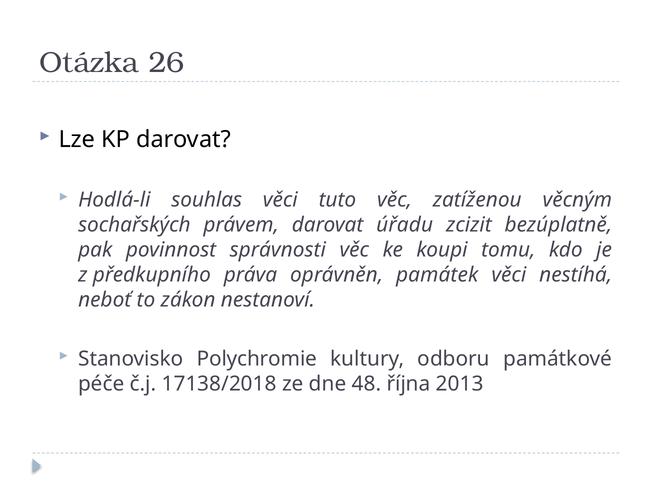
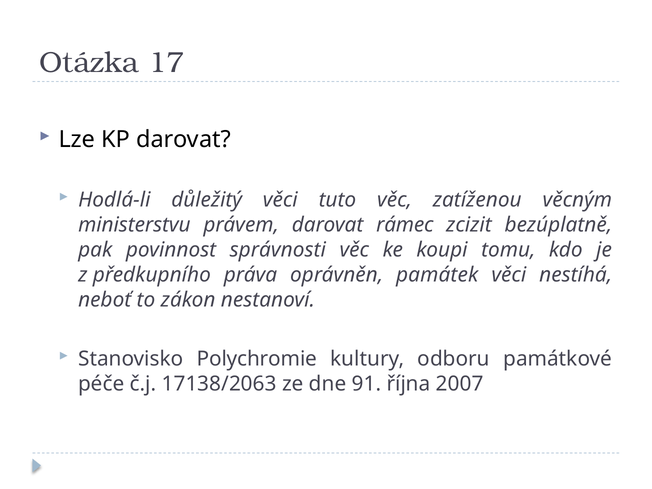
26: 26 -> 17
souhlas: souhlas -> důležitý
sochařských: sochařských -> ministerstvu
úřadu: úřadu -> rámec
17138/2018: 17138/2018 -> 17138/2063
48: 48 -> 91
2013: 2013 -> 2007
